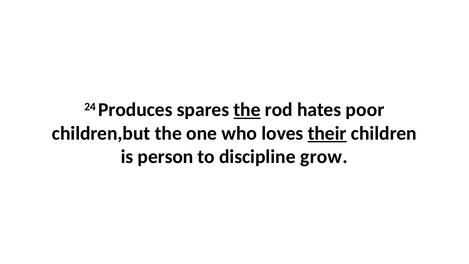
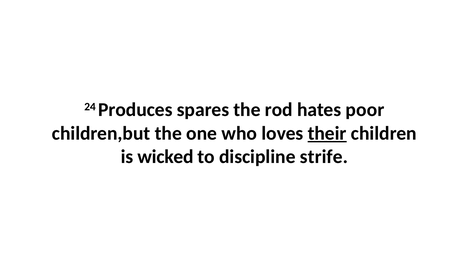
the at (247, 110) underline: present -> none
person: person -> wicked
grow: grow -> strife
